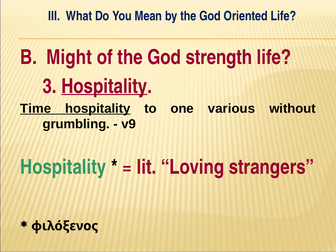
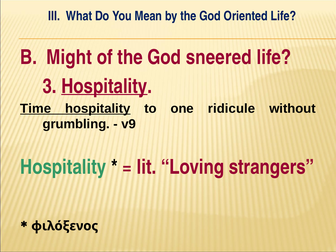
strength: strength -> sneered
various: various -> ridicule
